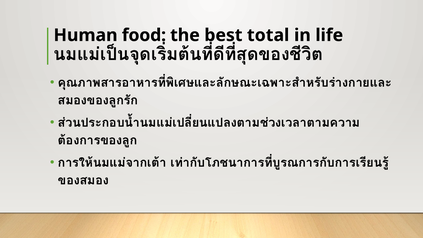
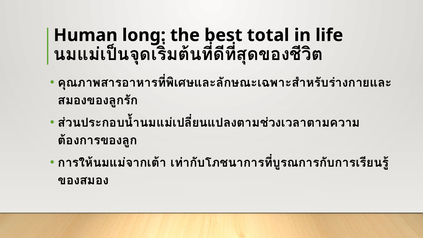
food: food -> long
